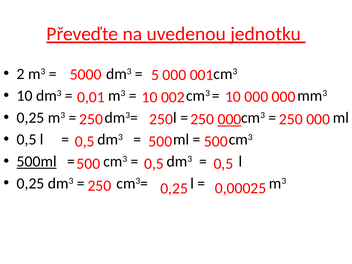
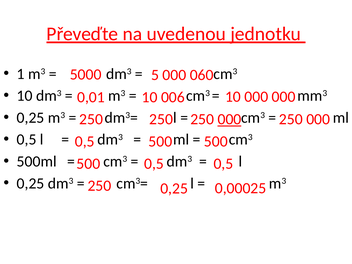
2: 2 -> 1
001: 001 -> 060
002: 002 -> 006
500ml underline: present -> none
